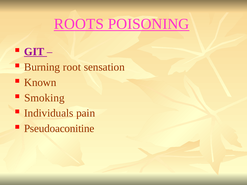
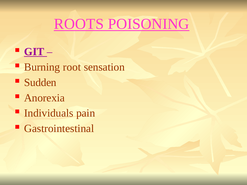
Known: Known -> Sudden
Smoking: Smoking -> Anorexia
Pseudoaconitine: Pseudoaconitine -> Gastrointestinal
